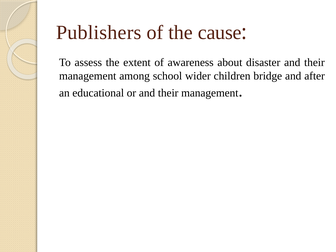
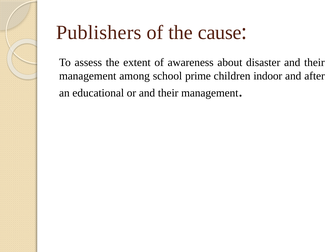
wider: wider -> prime
bridge: bridge -> indoor
